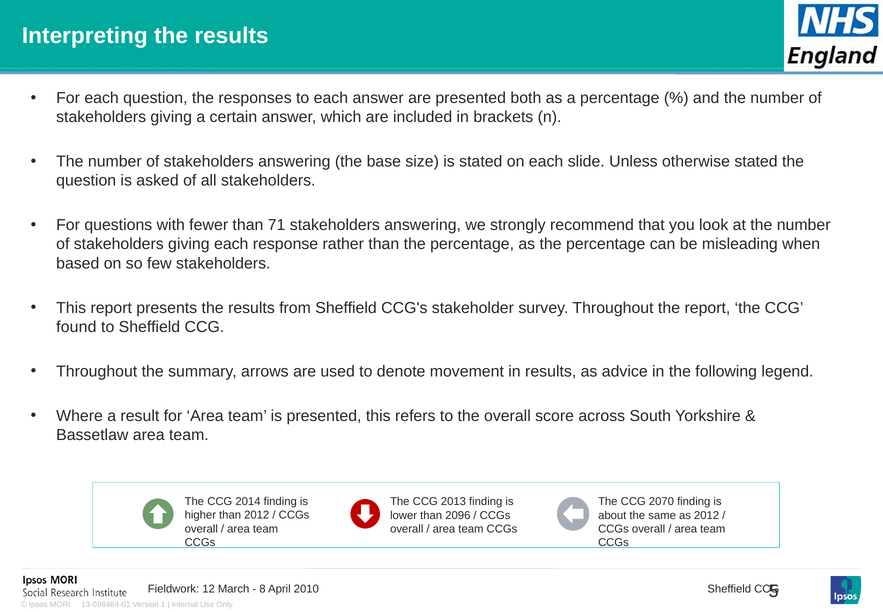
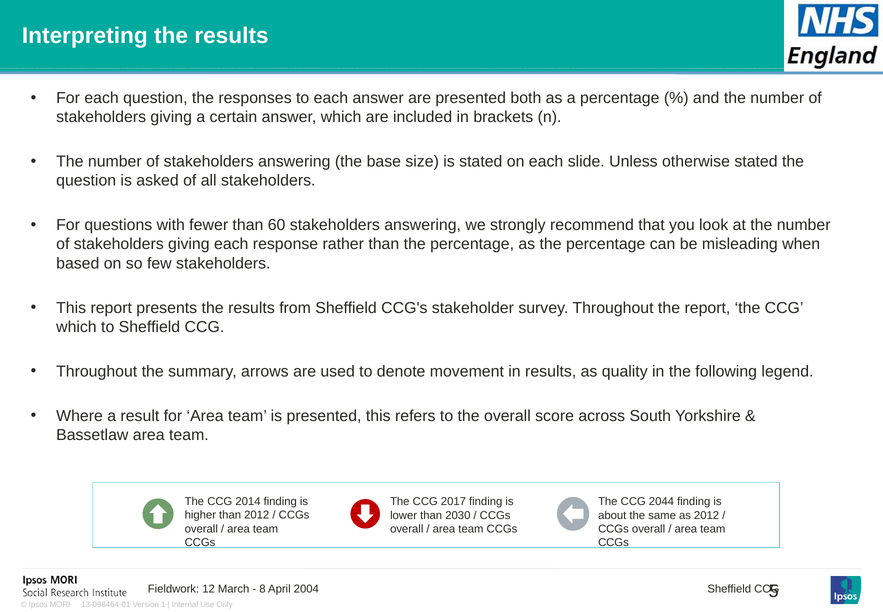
71: 71 -> 60
found at (76, 327): found -> which
advice: advice -> quality
2013: 2013 -> 2017
2070: 2070 -> 2044
2096: 2096 -> 2030
2010: 2010 -> 2004
